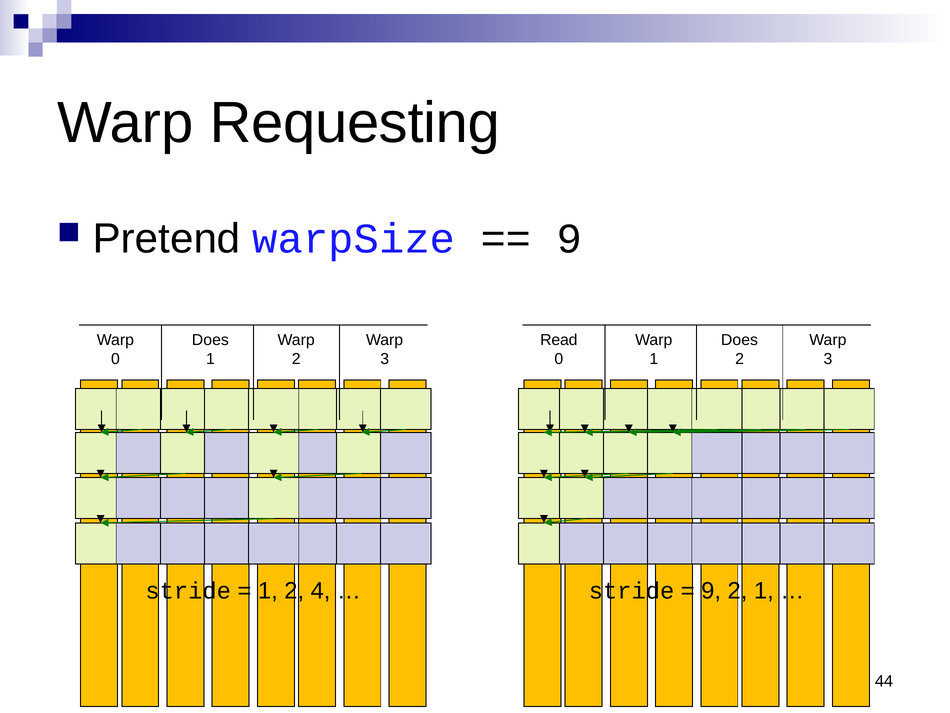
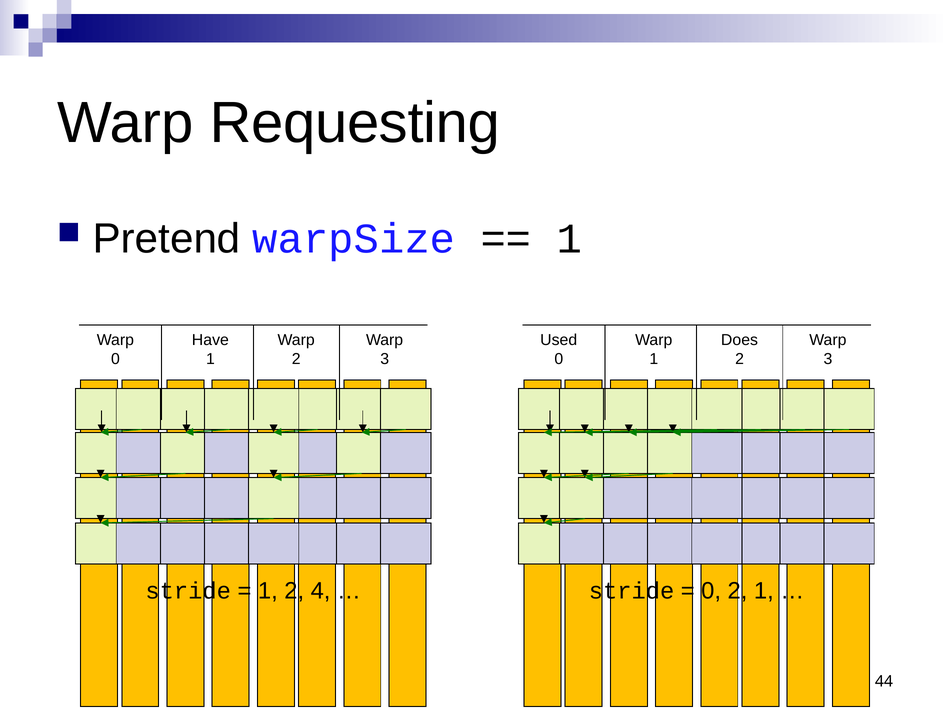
9 at (569, 239): 9 -> 1
Does at (210, 340): Does -> Have
Read: Read -> Used
9 at (711, 591): 9 -> 0
